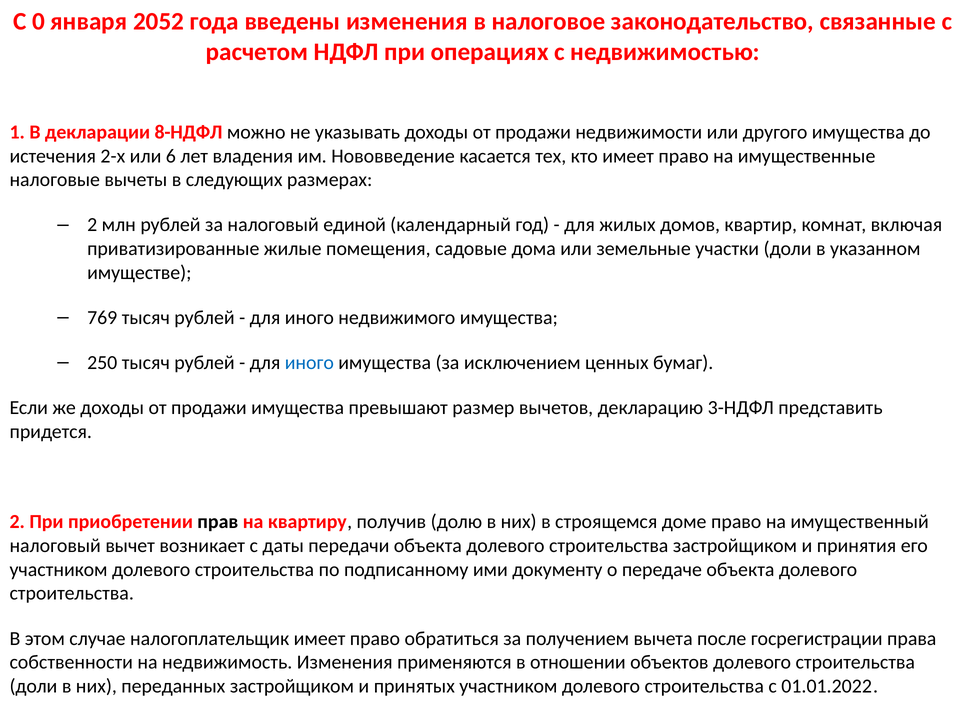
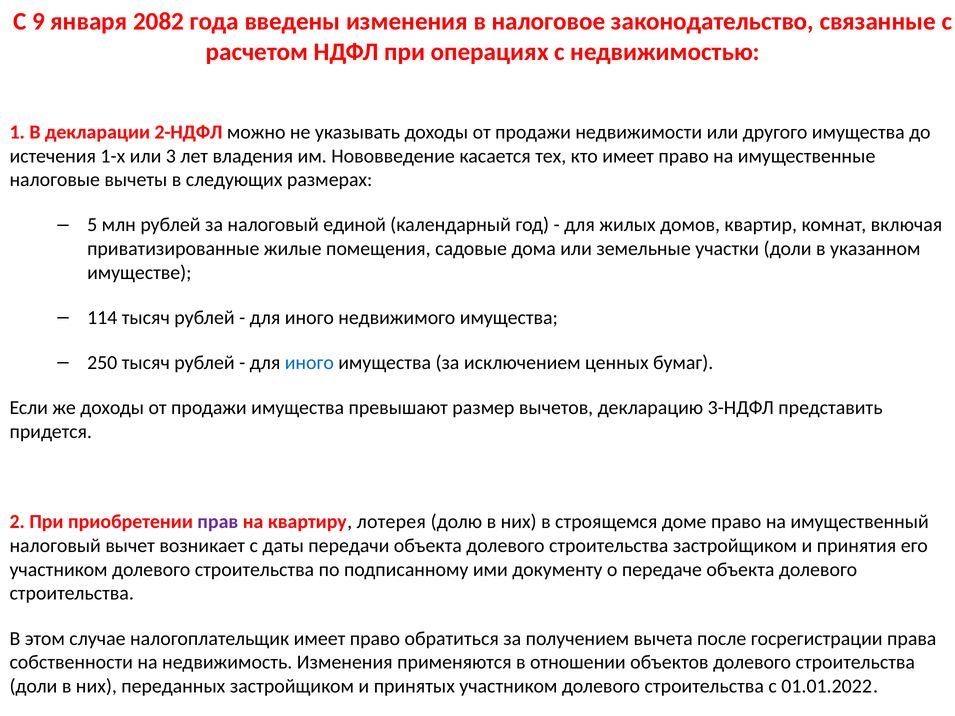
0: 0 -> 9
2052: 2052 -> 2082
8-НДФЛ: 8-НДФЛ -> 2-НДФЛ
2-х: 2-х -> 1-х
6: 6 -> 3
2 at (92, 225): 2 -> 5
769: 769 -> 114
прав colour: black -> purple
получив: получив -> лотерея
